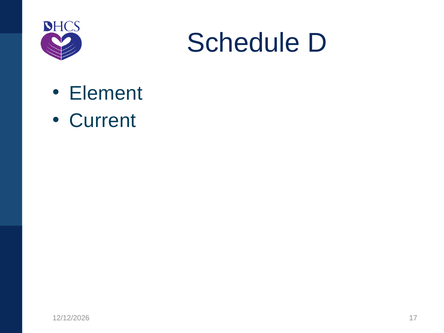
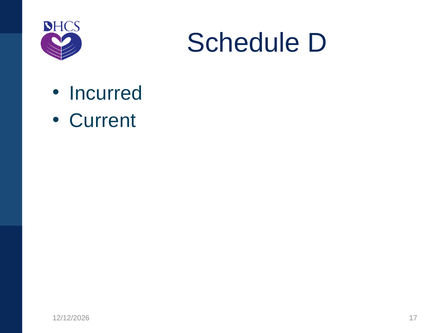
Element: Element -> Incurred
